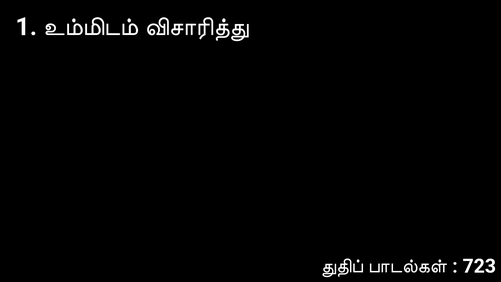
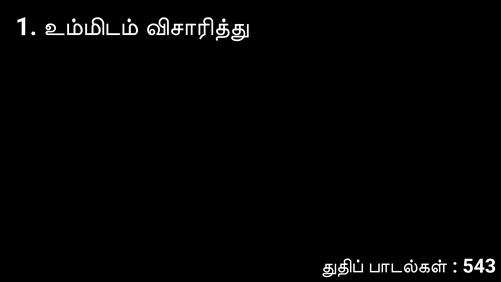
723: 723 -> 543
